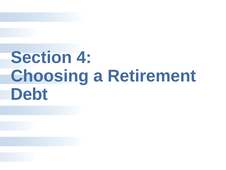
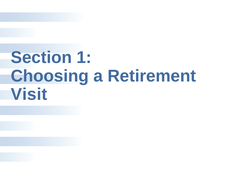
4: 4 -> 1
Debt: Debt -> Visit
